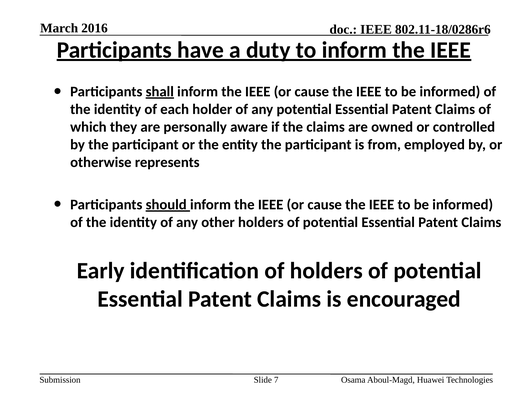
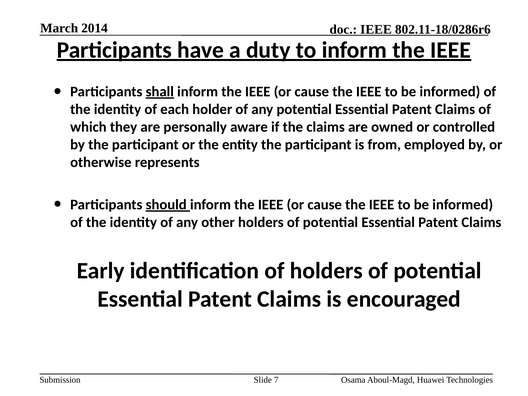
2016: 2016 -> 2014
